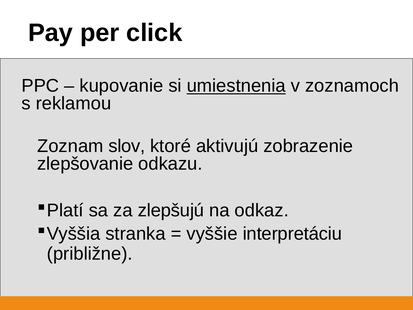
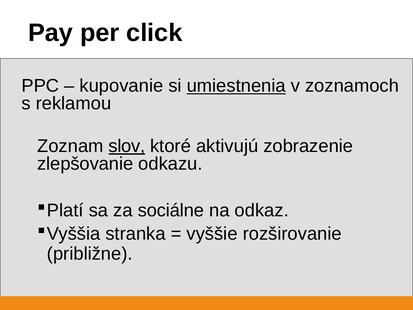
slov underline: none -> present
zlepšujú: zlepšujú -> sociálne
interpretáciu: interpretáciu -> rozširovanie
